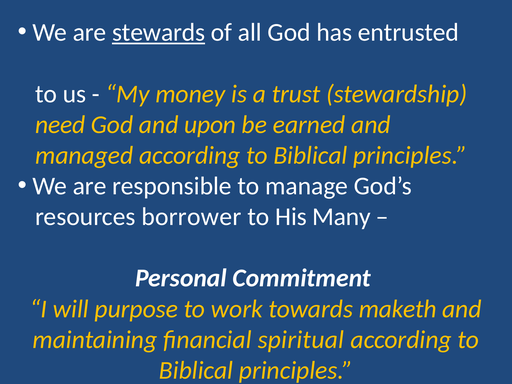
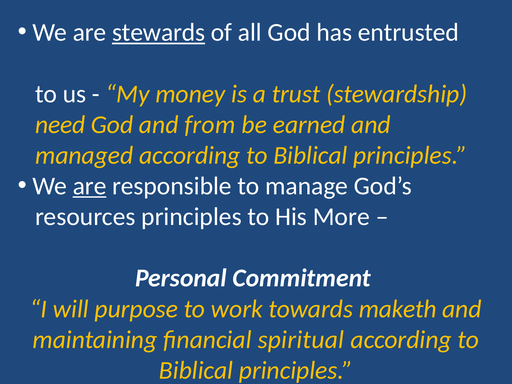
upon: upon -> from
are at (90, 186) underline: none -> present
resources borrower: borrower -> principles
Many: Many -> More
